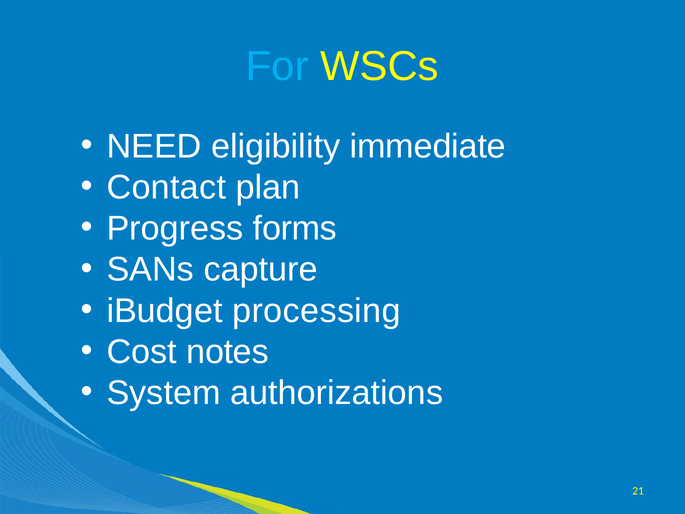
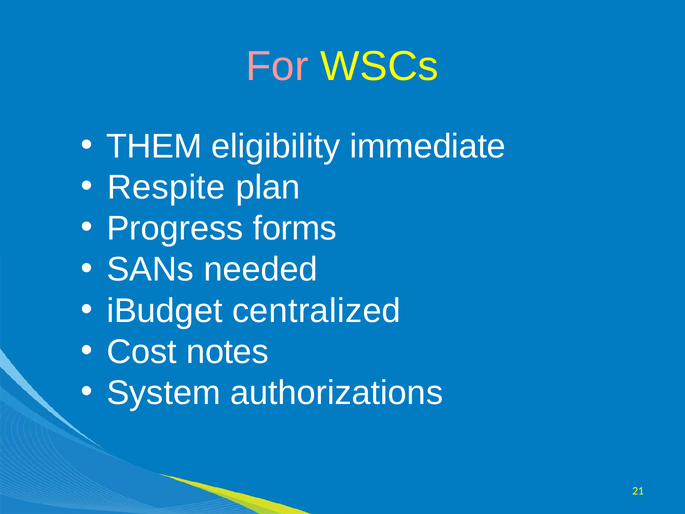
For colour: light blue -> pink
NEED: NEED -> THEM
Contact: Contact -> Respite
capture: capture -> needed
processing: processing -> centralized
